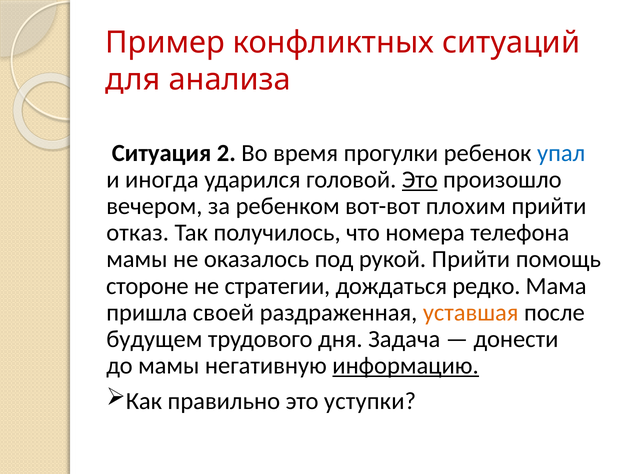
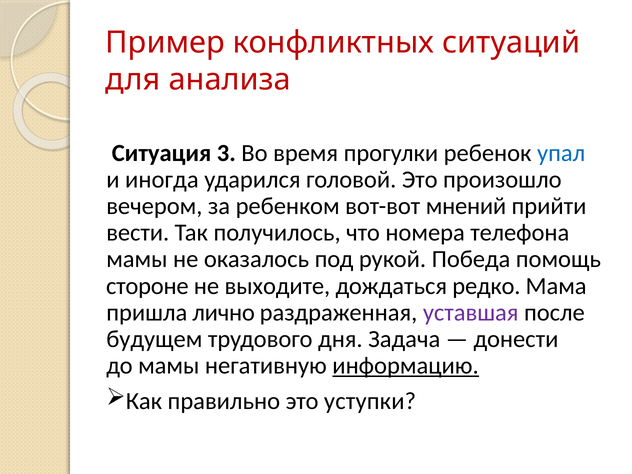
2: 2 -> 3
Это at (420, 180) underline: present -> none
плохим: плохим -> мнений
отказ: отказ -> вести
рукой Прийти: Прийти -> Победа
стратегии: стратегии -> выходите
своей: своей -> лично
уставшая colour: orange -> purple
